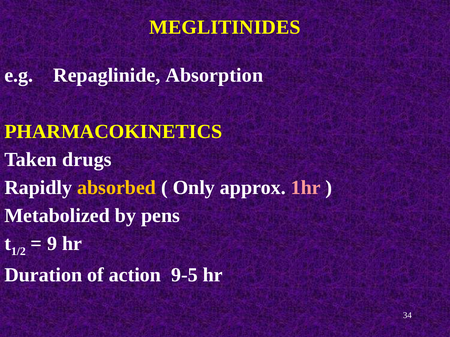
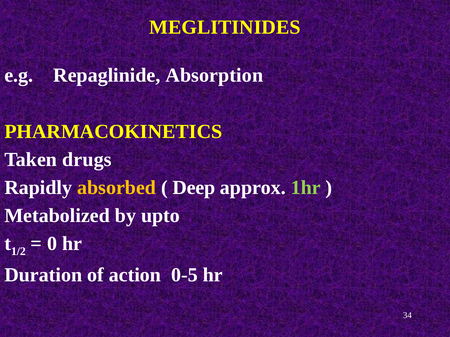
Only: Only -> Deep
1hr colour: pink -> light green
pens: pens -> upto
9: 9 -> 0
9-5: 9-5 -> 0-5
